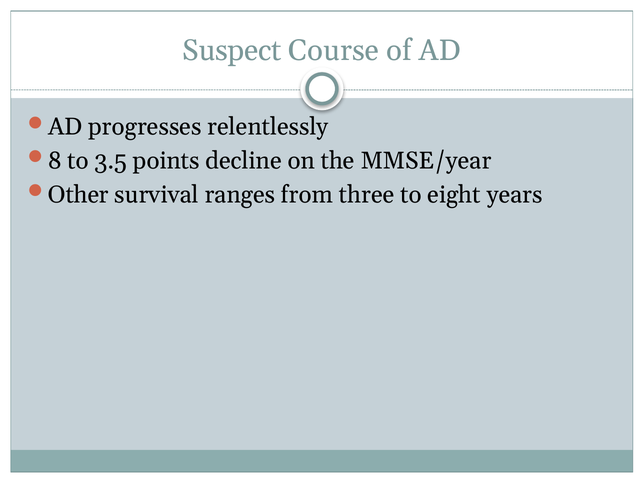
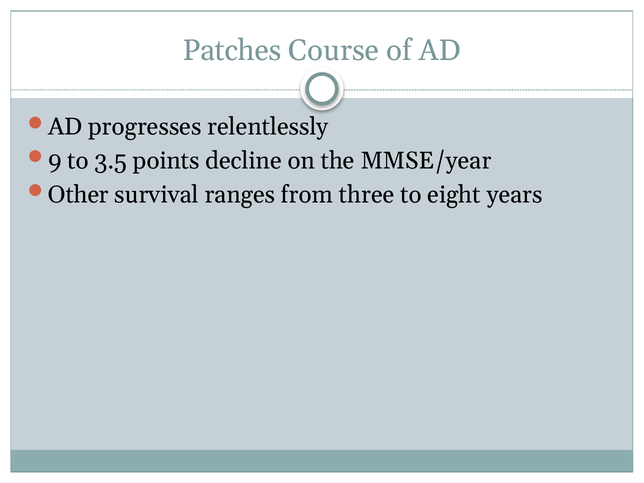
Suspect: Suspect -> Patches
8: 8 -> 9
